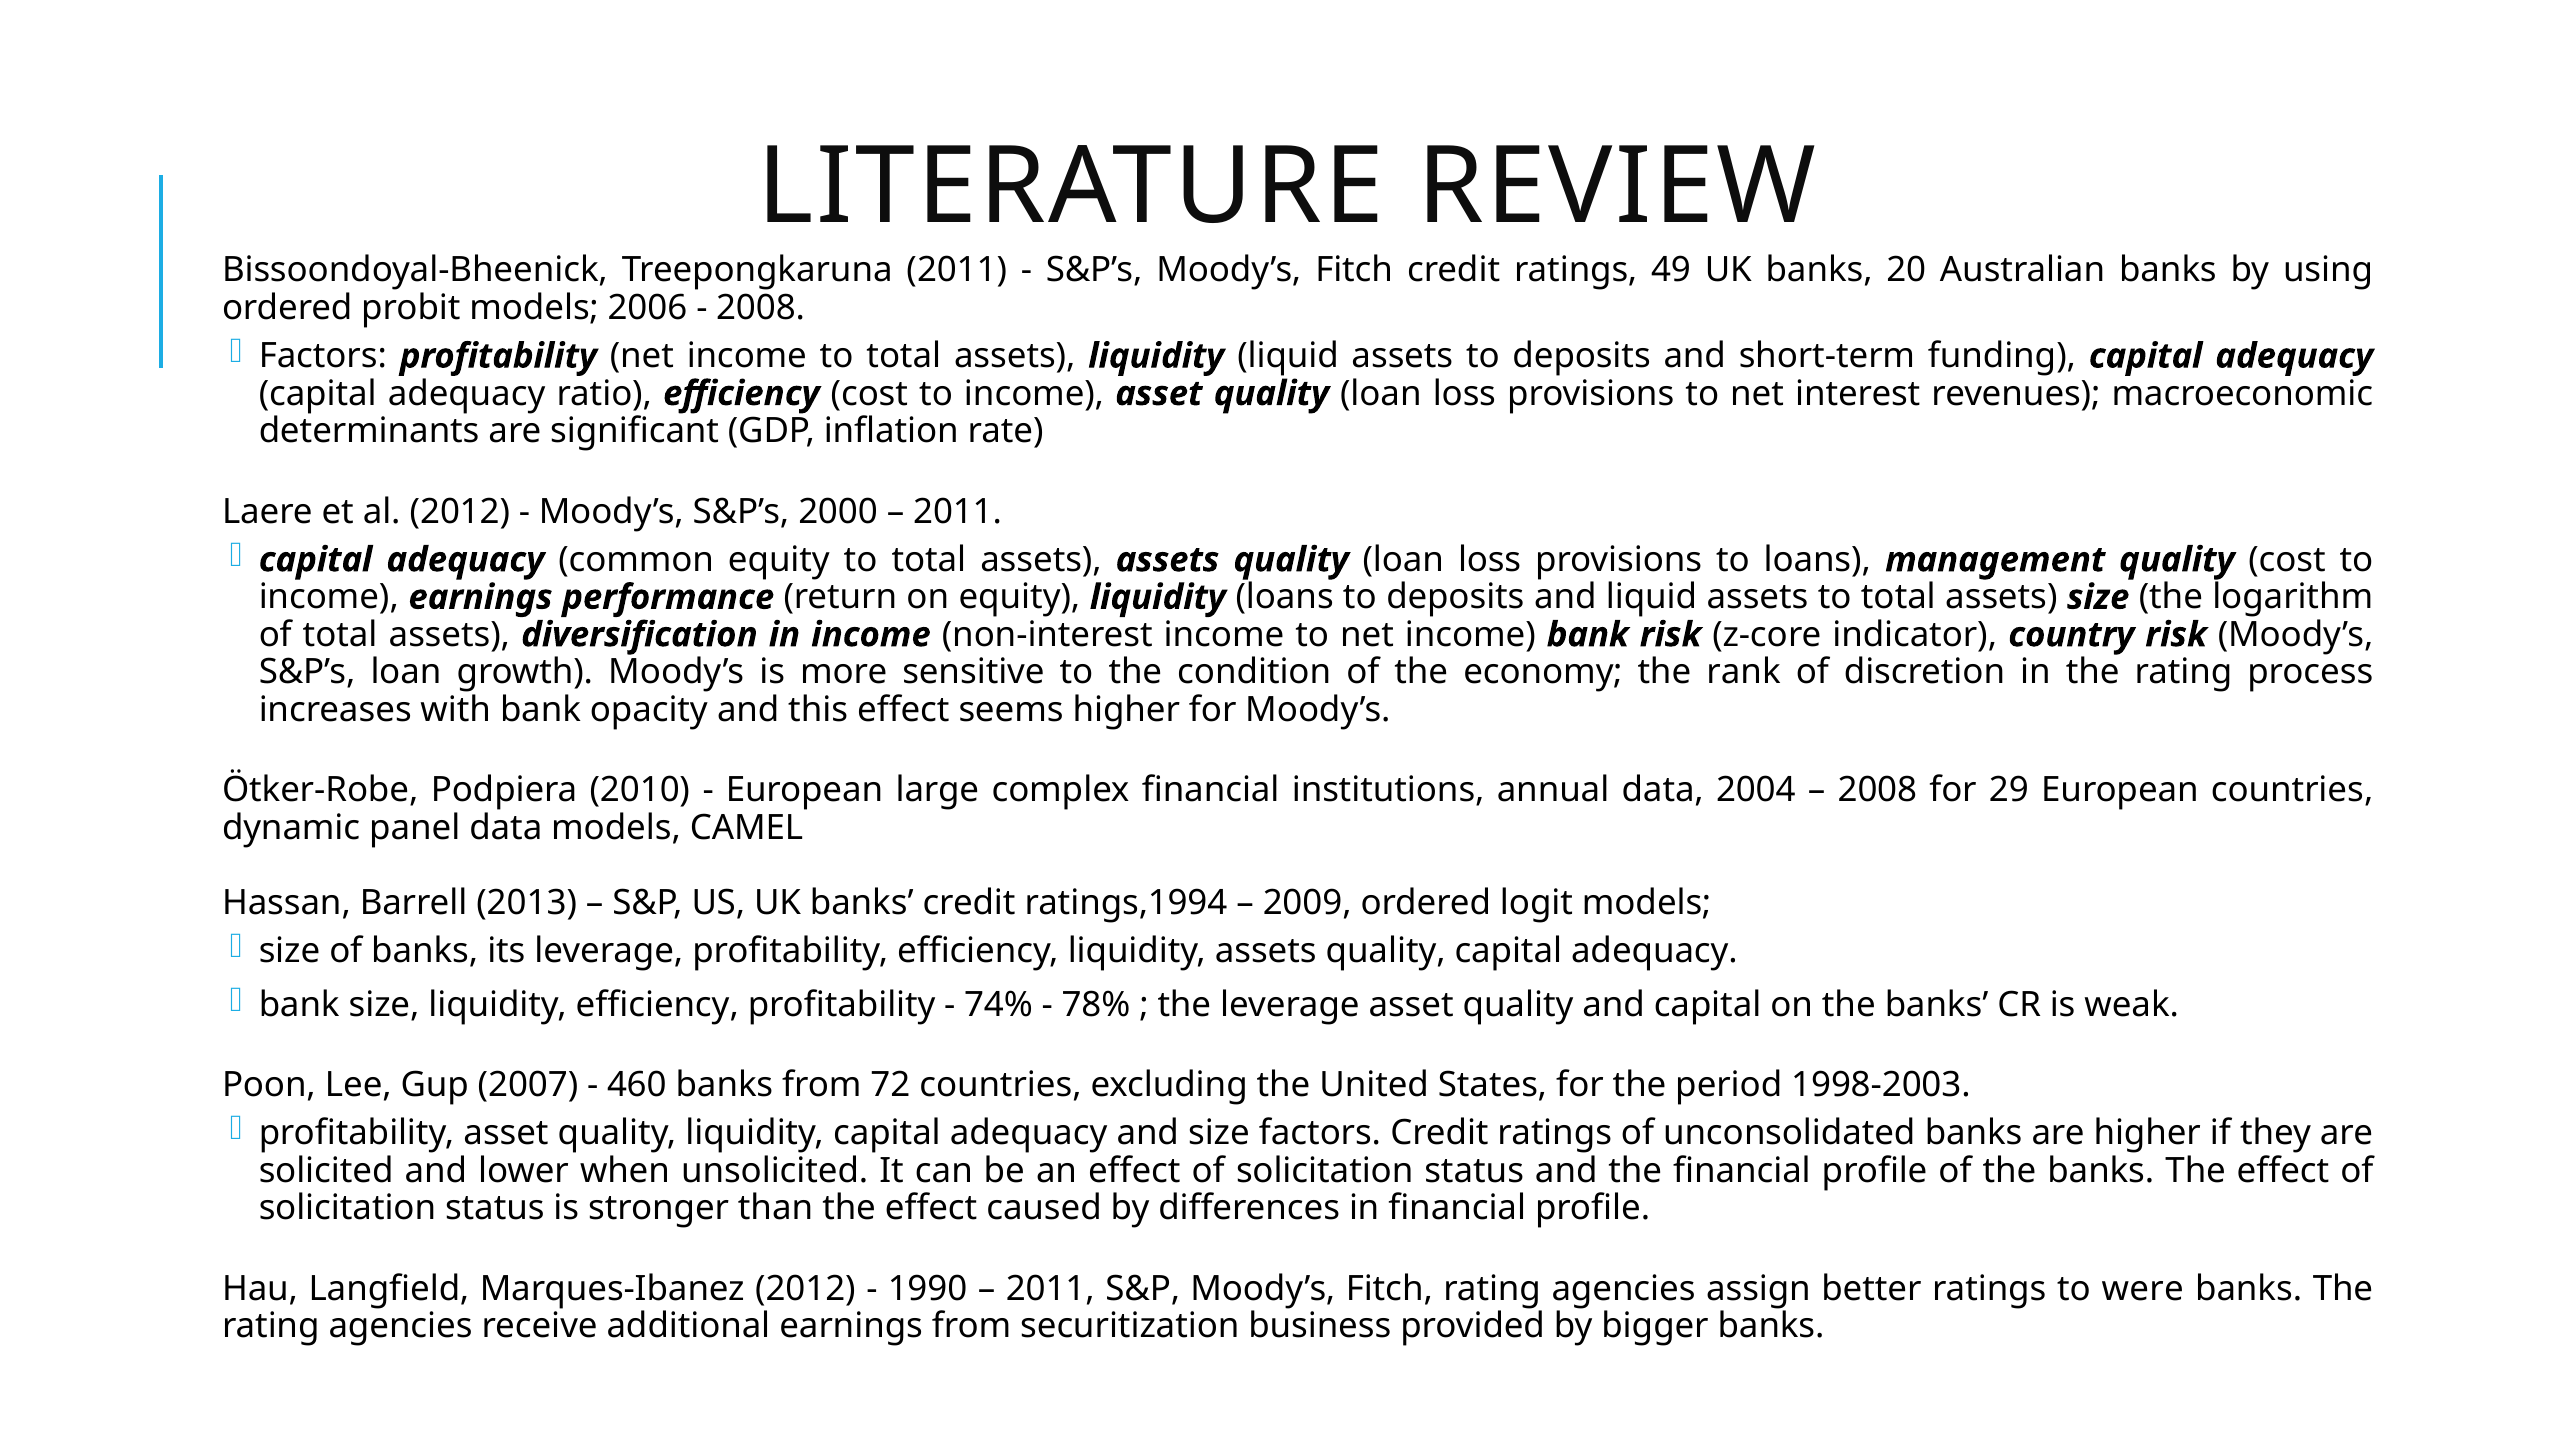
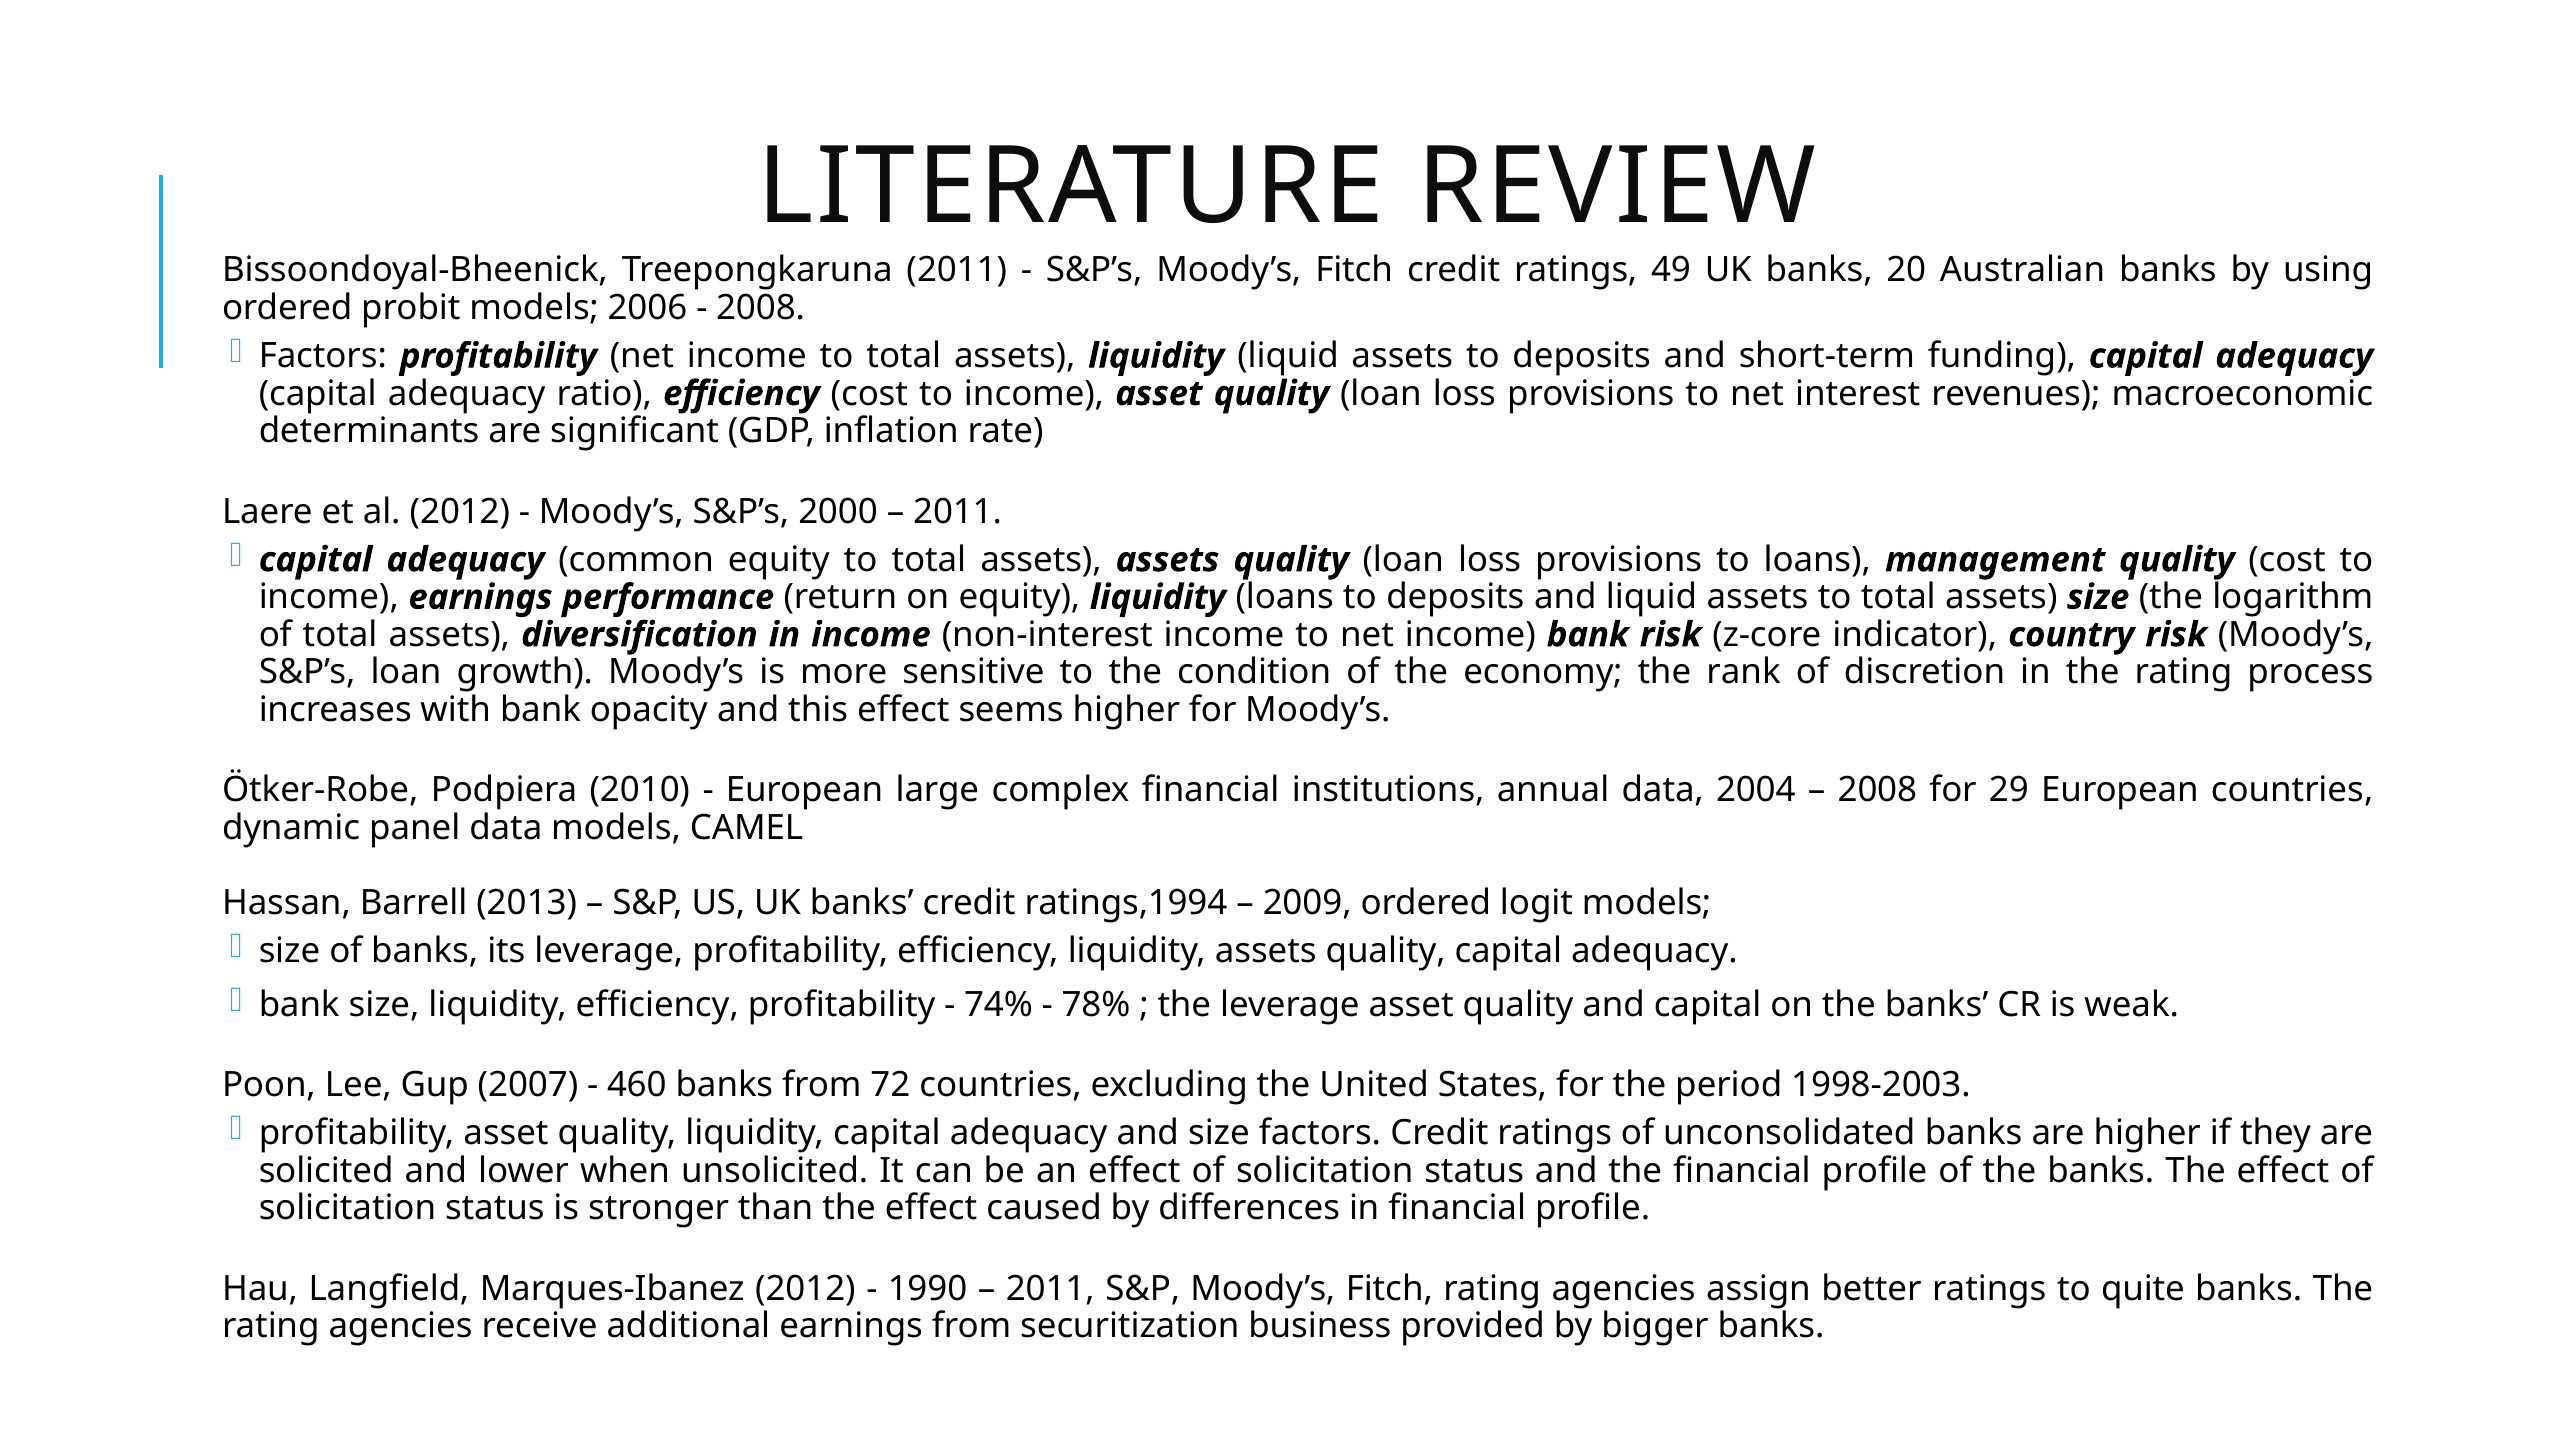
were: were -> quite
